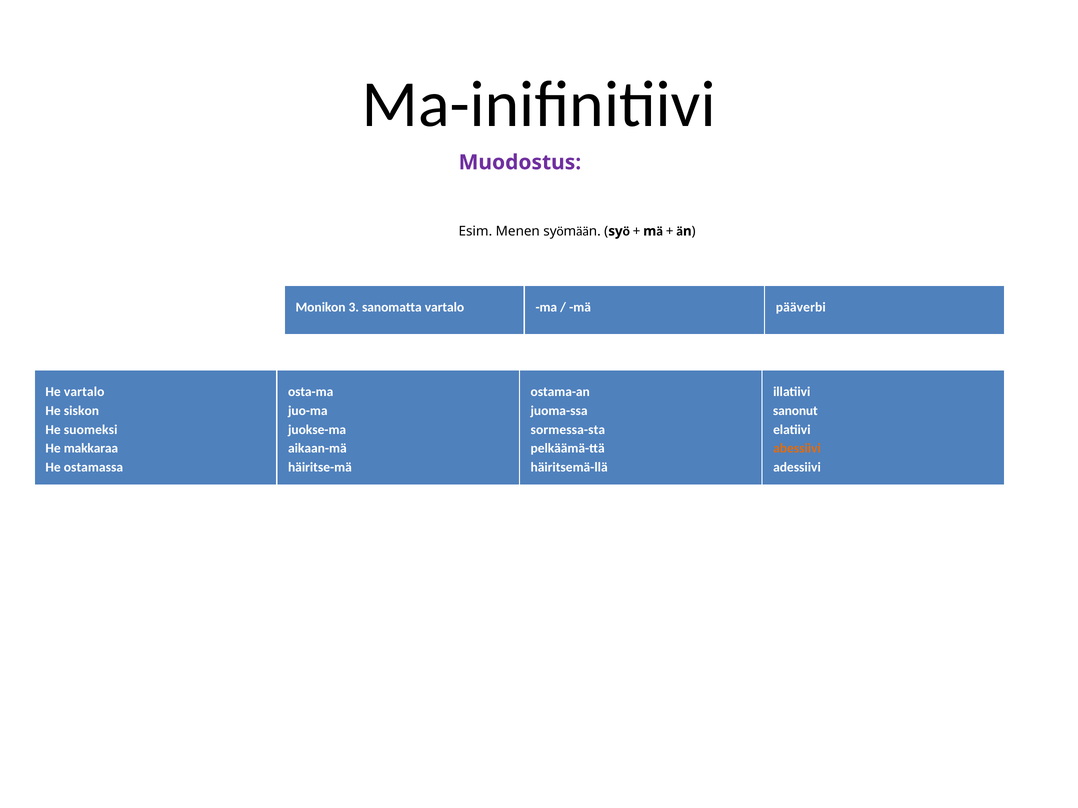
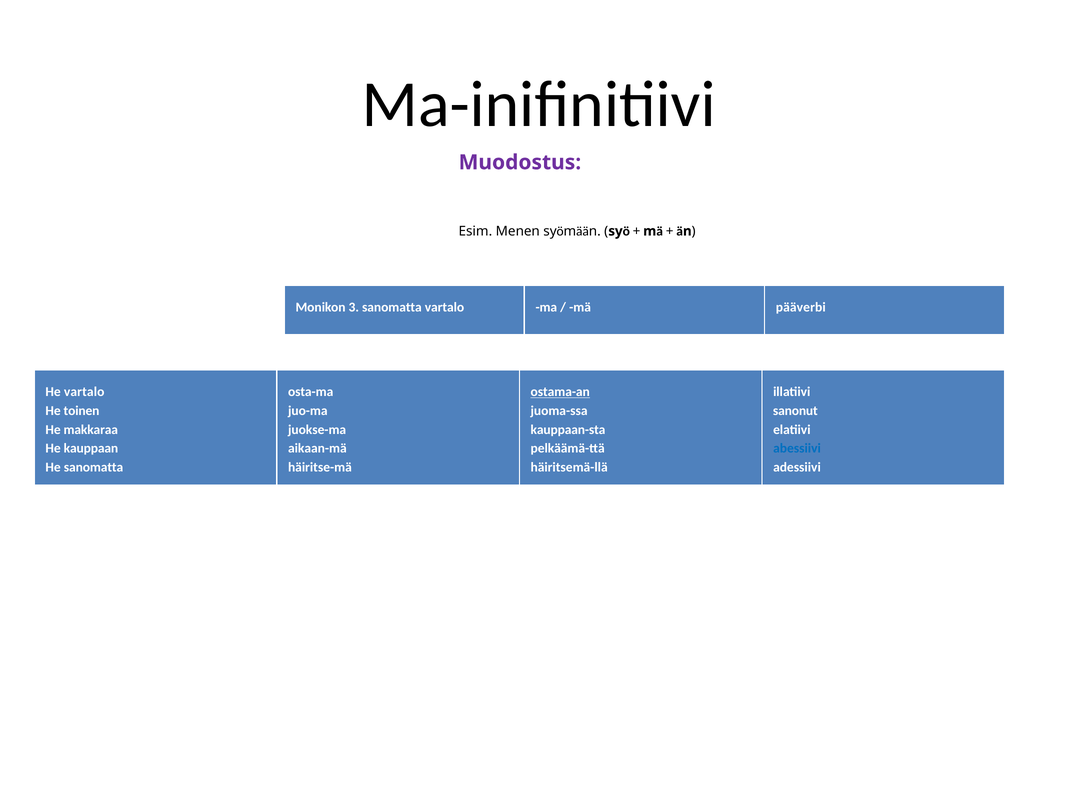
ostama-an underline: none -> present
siskon: siskon -> toinen
suomeksi: suomeksi -> makkaraa
sormessa-sta: sormessa-sta -> kauppaan-sta
makkaraa: makkaraa -> kauppaan
abessiivi colour: orange -> blue
He ostamassa: ostamassa -> sanomatta
